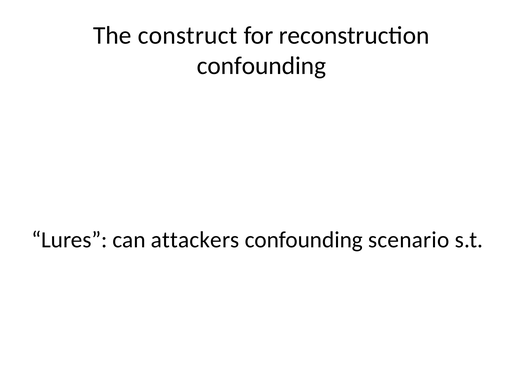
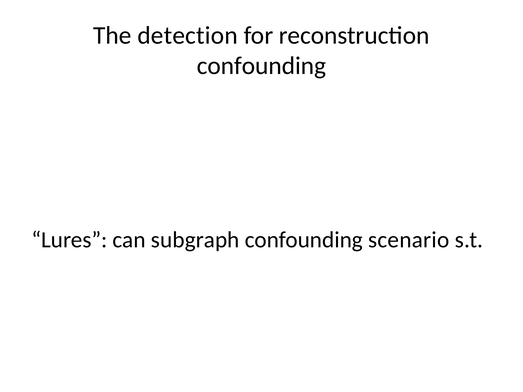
construct: construct -> detection
attackers: attackers -> subgraph
